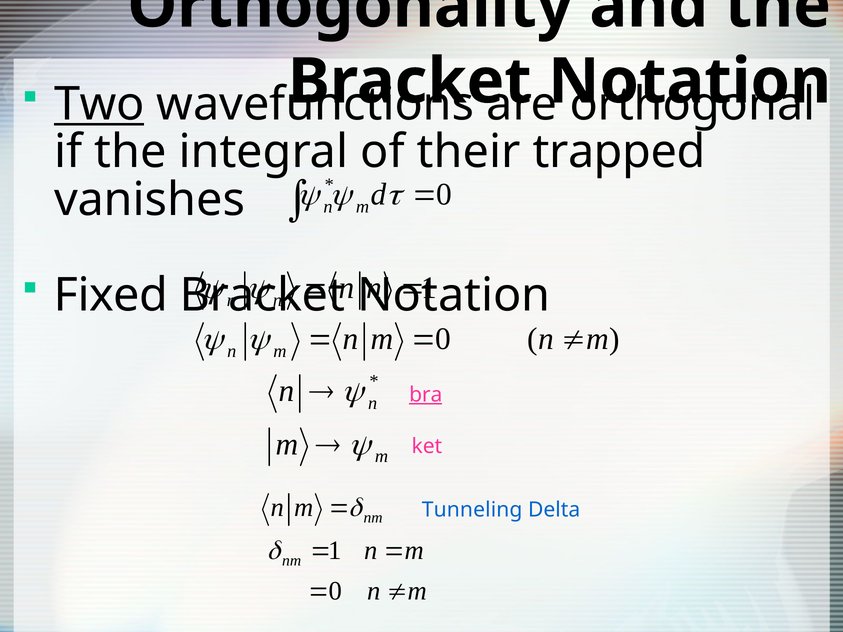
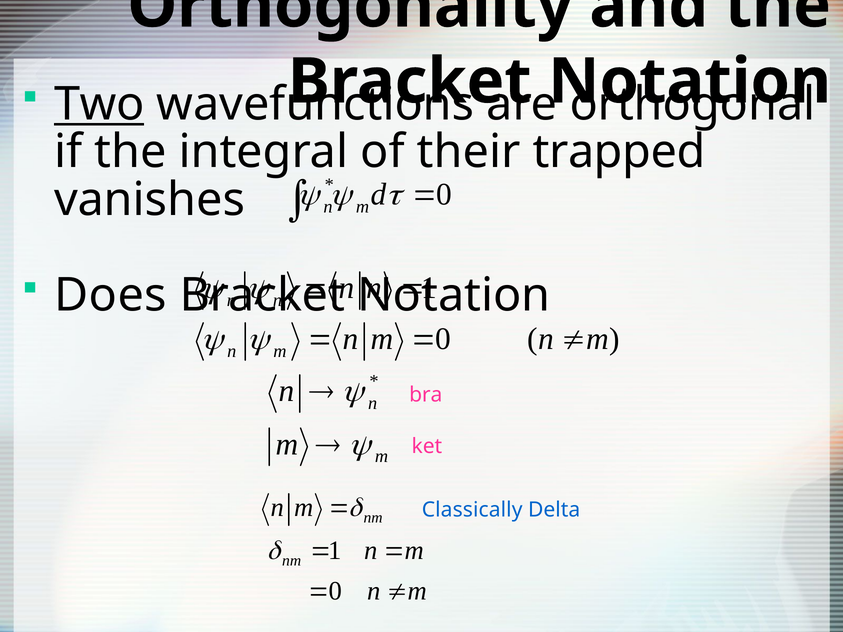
Fixed: Fixed -> Does
bra underline: present -> none
Tunneling: Tunneling -> Classically
